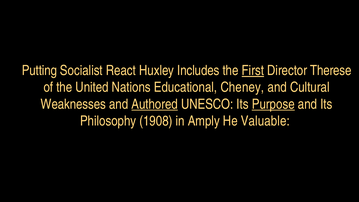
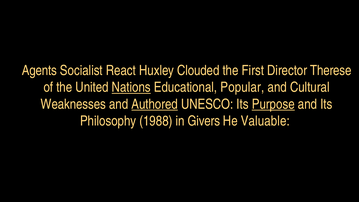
Putting: Putting -> Agents
Includes: Includes -> Clouded
First underline: present -> none
Nations underline: none -> present
Cheney: Cheney -> Popular
1908: 1908 -> 1988
Amply: Amply -> Givers
